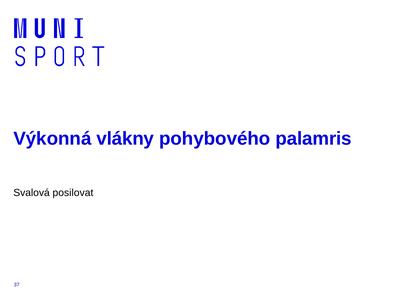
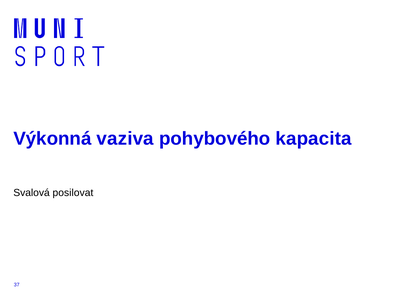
vlákny: vlákny -> vaziva
palamris: palamris -> kapacita
